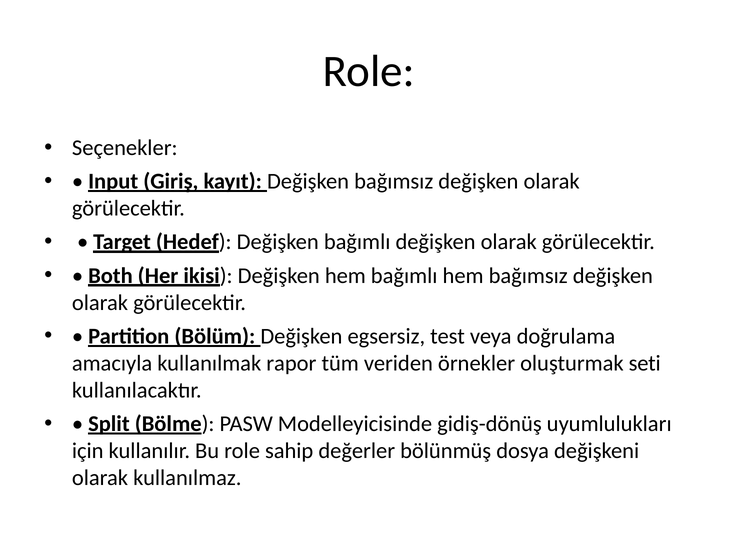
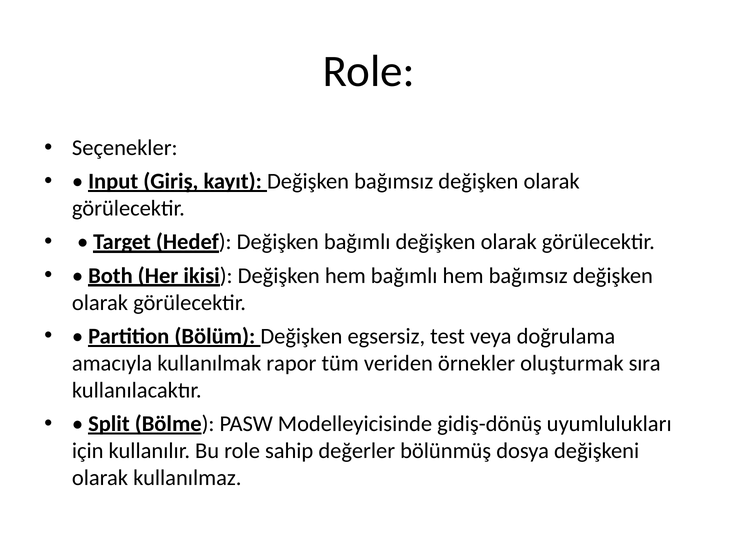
seti: seti -> sıra
